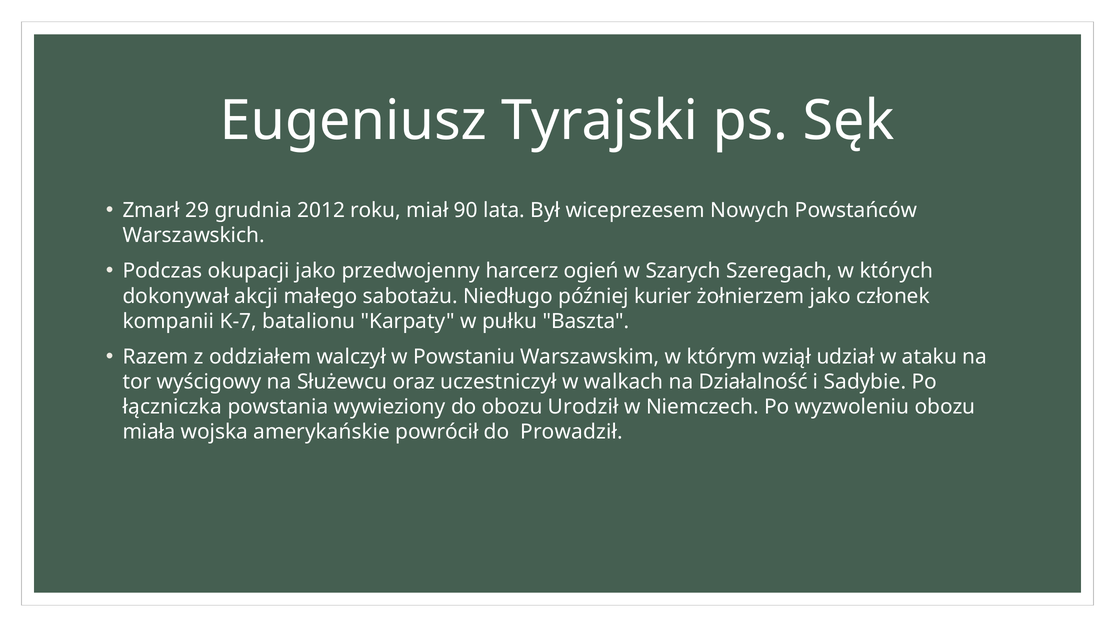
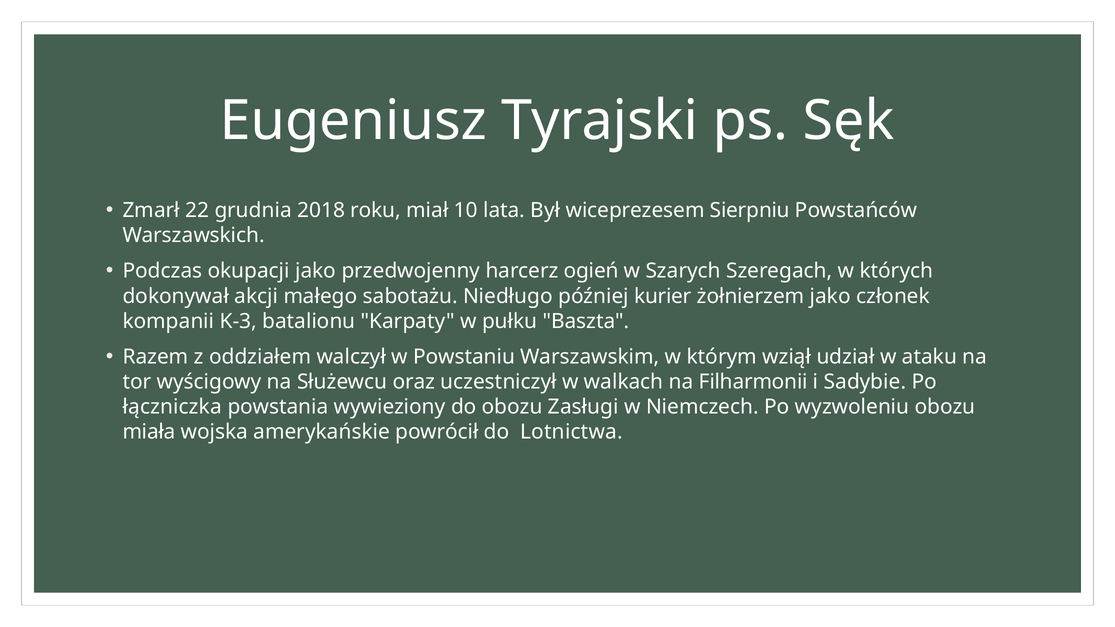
29: 29 -> 22
2012: 2012 -> 2018
90: 90 -> 10
Nowych: Nowych -> Sierpniu
K-7: K-7 -> K-3
Działalność: Działalność -> Filharmonii
Urodził: Urodził -> Zasługi
Prowadził: Prowadził -> Lotnictwa
